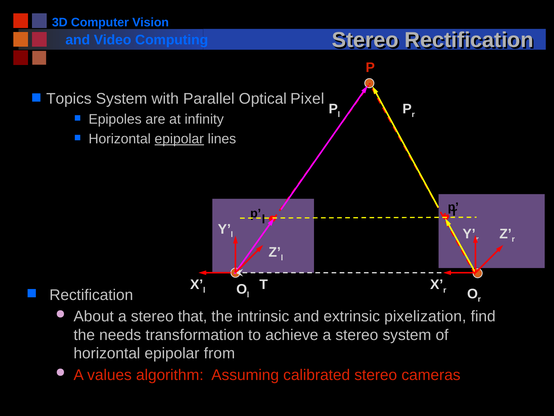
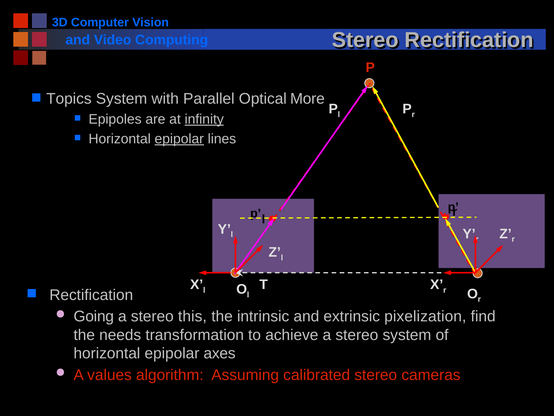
Pixel: Pixel -> More
infinity underline: none -> present
About: About -> Going
that: that -> this
from: from -> axes
